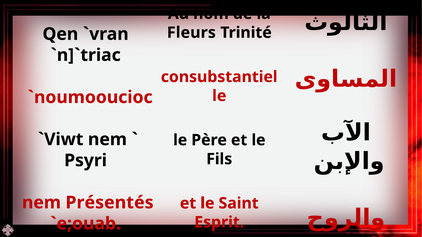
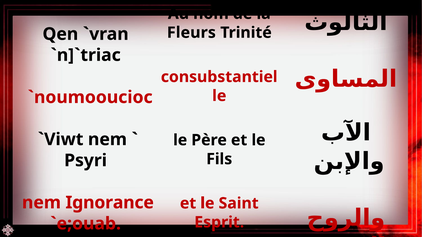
Présentés: Présentés -> Ignorance
